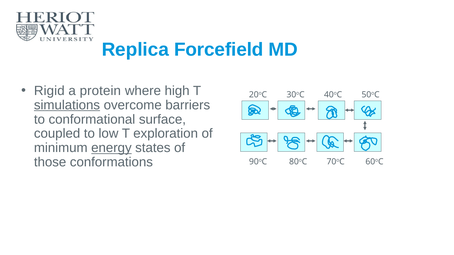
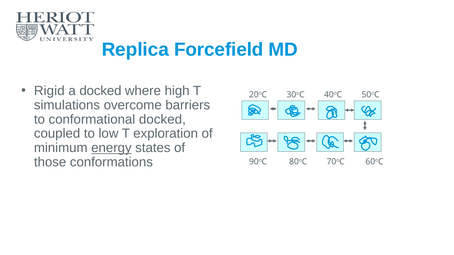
a protein: protein -> docked
simulations underline: present -> none
conformational surface: surface -> docked
